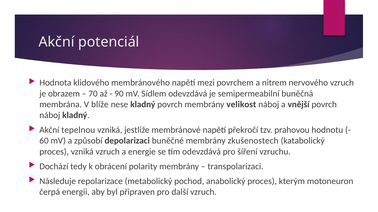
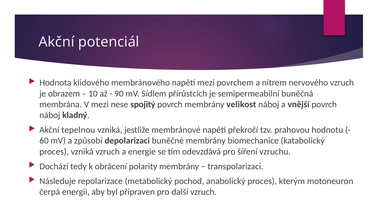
70: 70 -> 10
Sídlem odevzdává: odevzdává -> přírůstcích
V blíže: blíže -> mezi
nese kladný: kladný -> spojitý
zkušenostech: zkušenostech -> biomechanice
